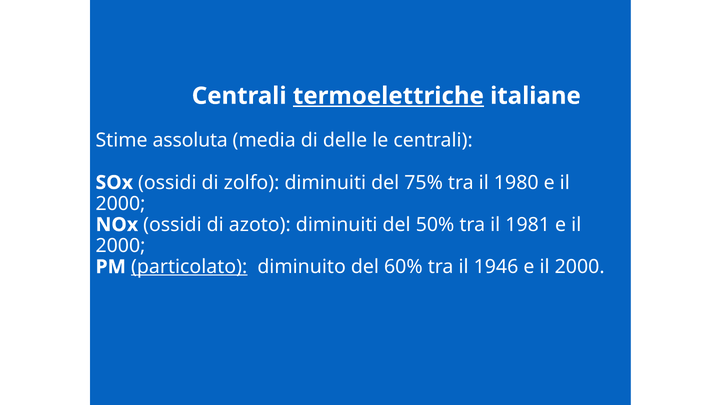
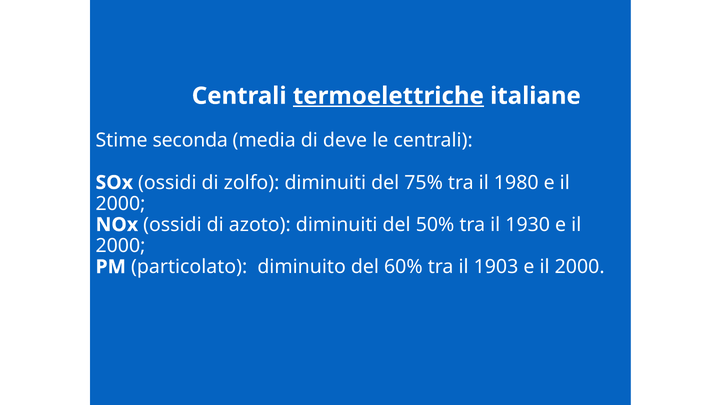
assoluta: assoluta -> seconda
delle: delle -> deve
1981: 1981 -> 1930
particolato underline: present -> none
1946: 1946 -> 1903
